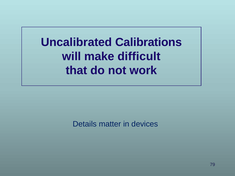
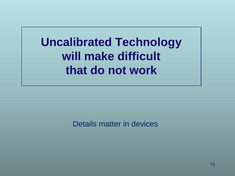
Calibrations: Calibrations -> Technology
